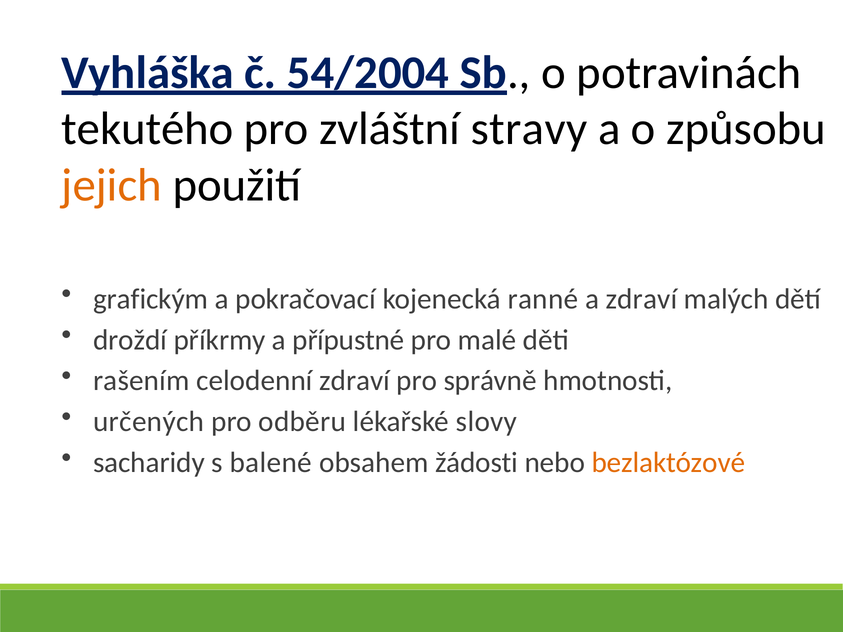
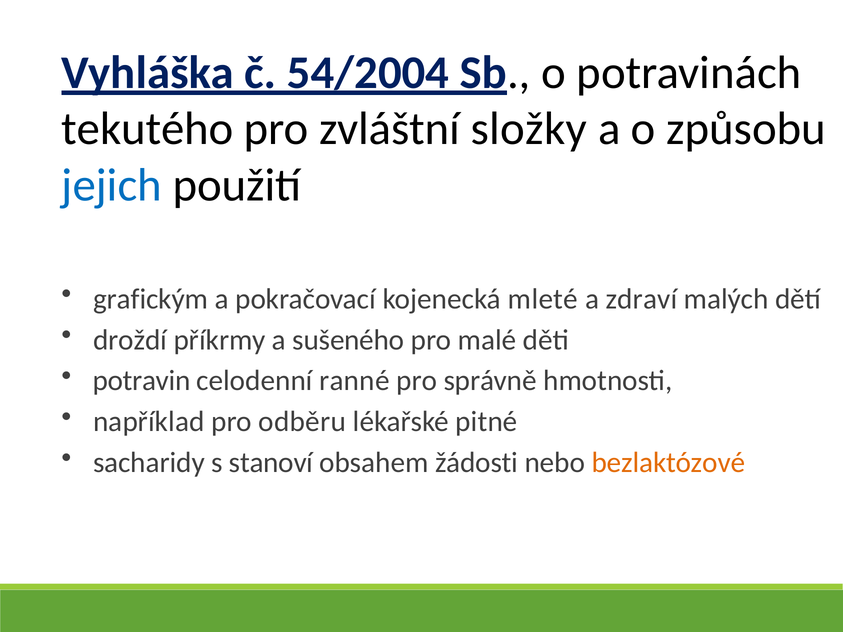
stravy: stravy -> složky
jejich colour: orange -> blue
ranné: ranné -> mleté
přípustné: přípustné -> sušeného
rašením: rašením -> potravin
celodenní zdraví: zdraví -> ranné
určených: určených -> například
slovy: slovy -> pitné
balené: balené -> stanoví
